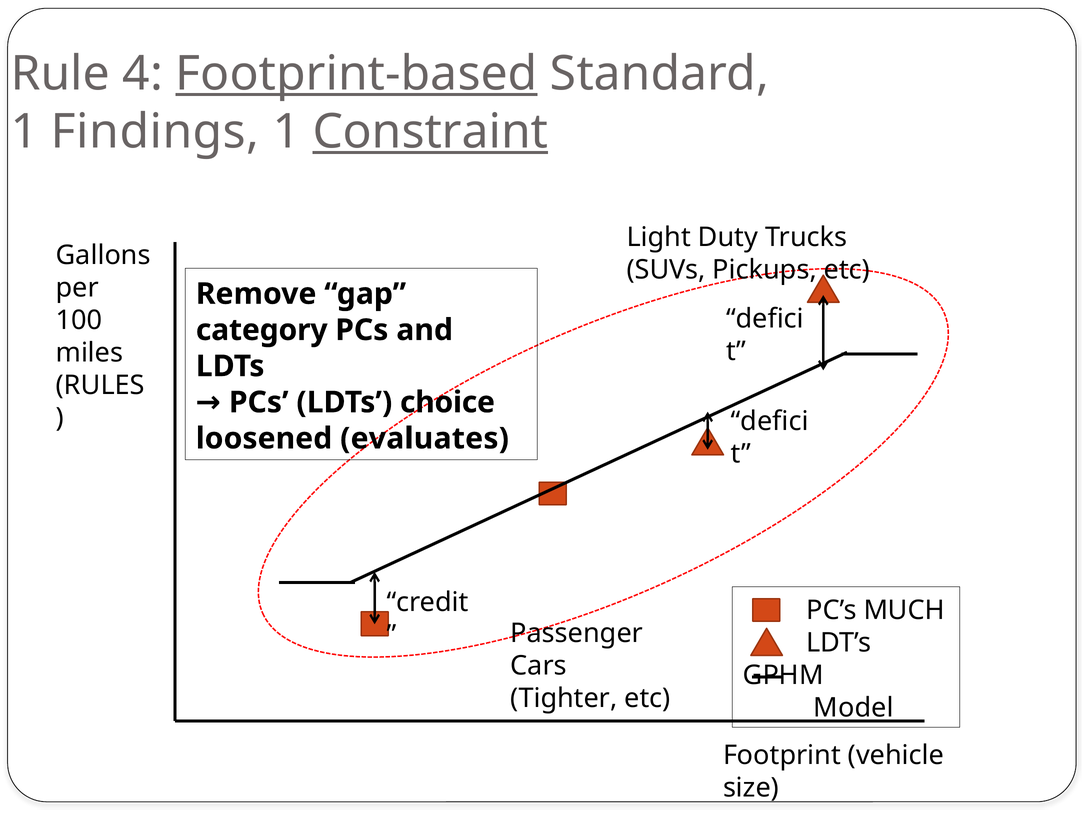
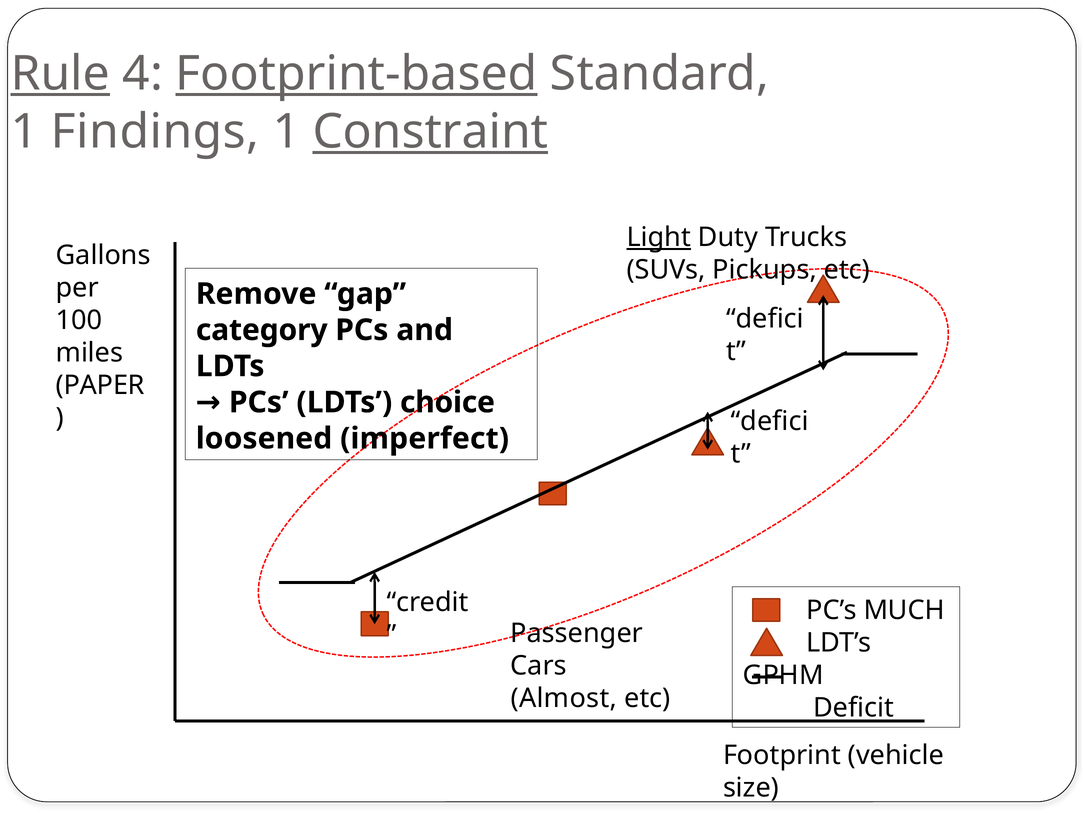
Rule underline: none -> present
Light underline: none -> present
RULES: RULES -> PAPER
evaluates: evaluates -> imperfect
Tighter: Tighter -> Almost
Model: Model -> Deficit
